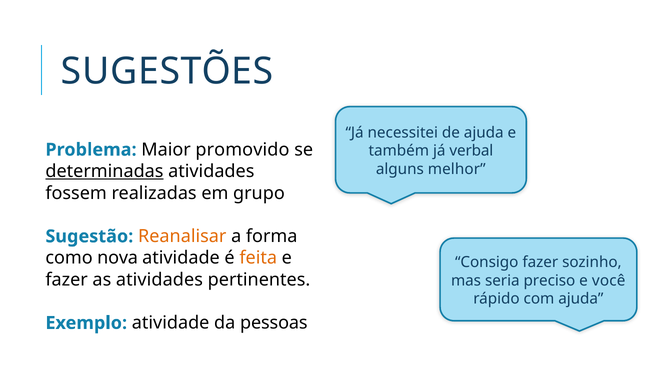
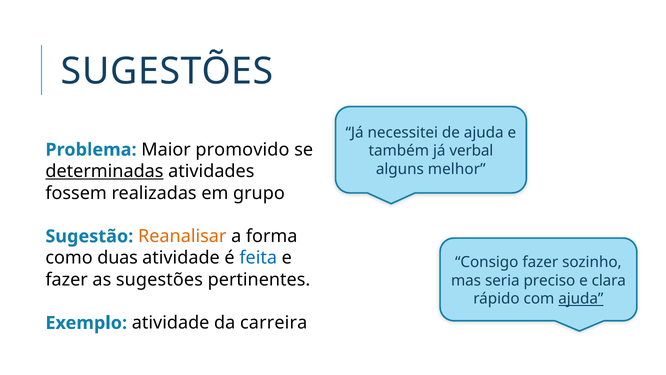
nova: nova -> duas
feita colour: orange -> blue
as atividades: atividades -> sugestões
você: você -> clara
ajuda at (581, 298) underline: none -> present
pessoas: pessoas -> carreira
